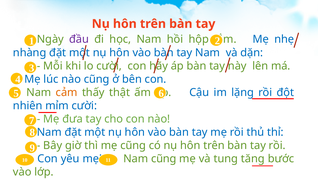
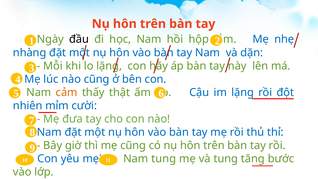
đầu colour: purple -> black
lo cười: cười -> lặng
Nam cũng: cũng -> tung
